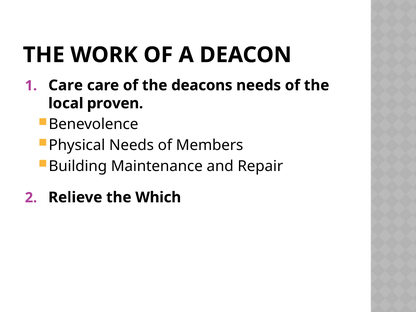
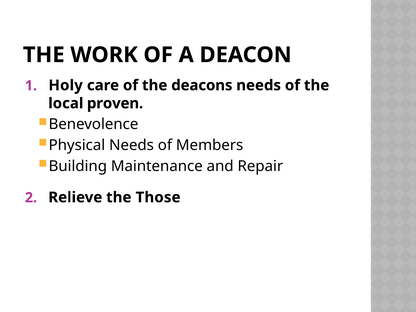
Care at (66, 85): Care -> Holy
Which: Which -> Those
